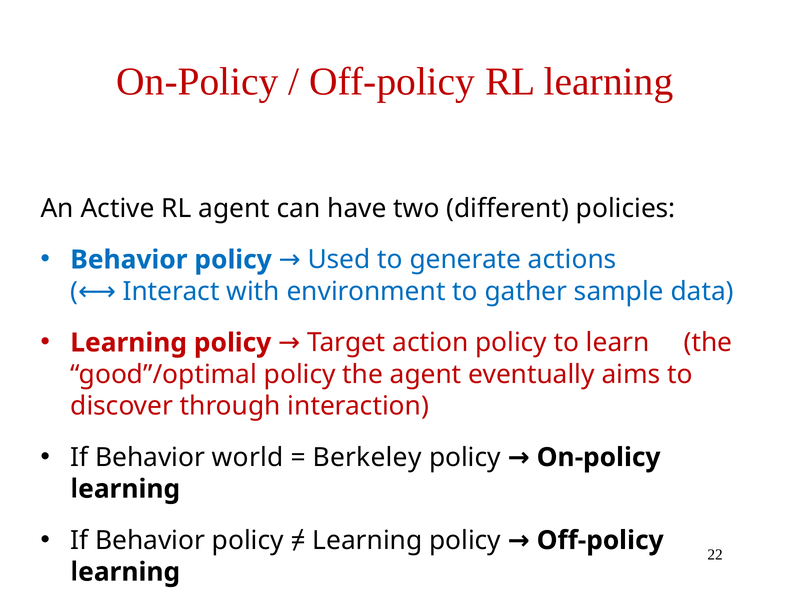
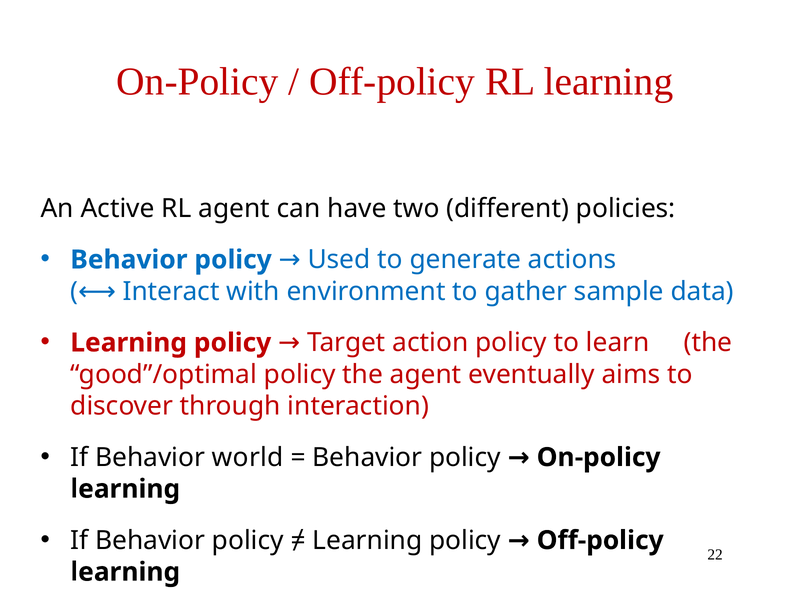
Berkeley at (367, 457): Berkeley -> Behavior
